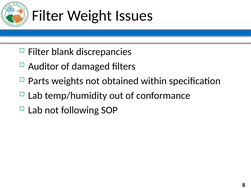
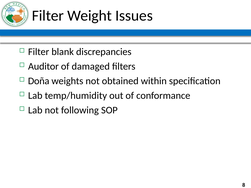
Parts: Parts -> Doña
